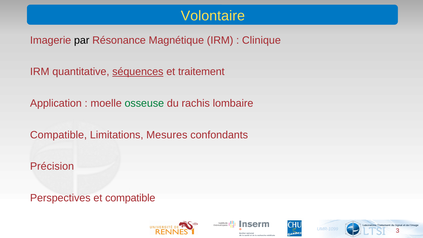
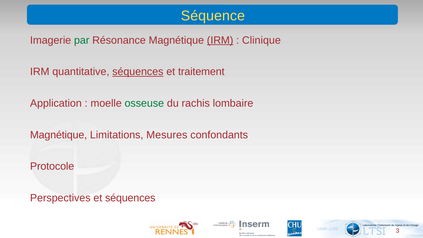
Volontaire: Volontaire -> Séquence
par colour: black -> green
IRM at (220, 40) underline: none -> present
Compatible at (59, 135): Compatible -> Magnétique
Précision: Précision -> Protocole
et compatible: compatible -> séquences
